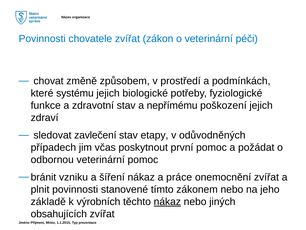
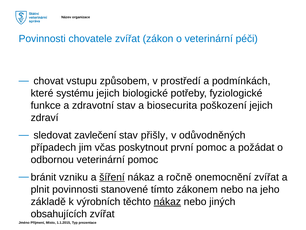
změně: změně -> vstupu
nepřímému: nepřímému -> biosecurita
etapy: etapy -> přišly
šíření underline: none -> present
práce: práce -> ročně
